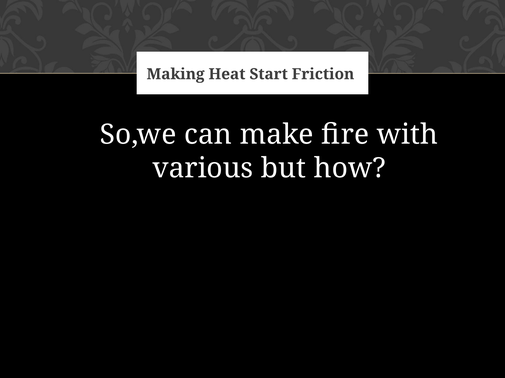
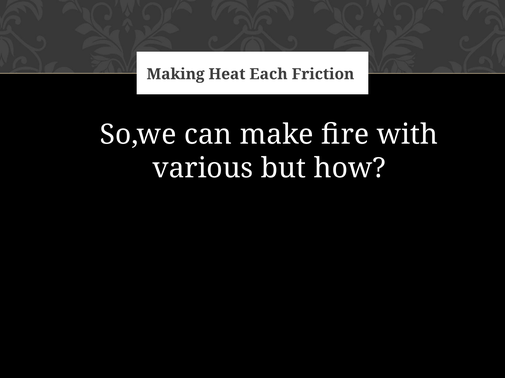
Start: Start -> Each
